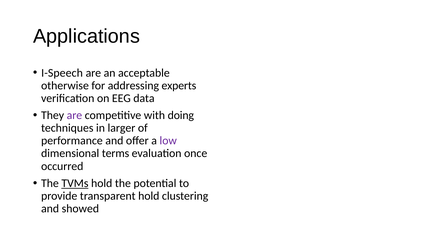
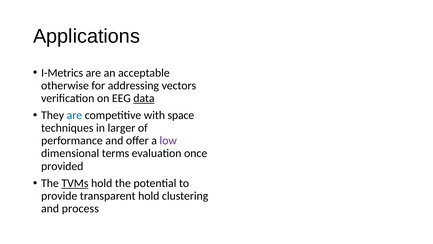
I-Speech: I-Speech -> I-Metrics
experts: experts -> vectors
data underline: none -> present
are at (74, 115) colour: purple -> blue
doing: doing -> space
occurred: occurred -> provided
showed: showed -> process
